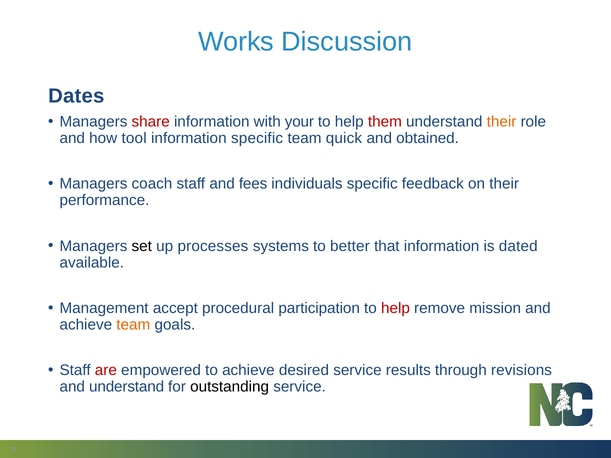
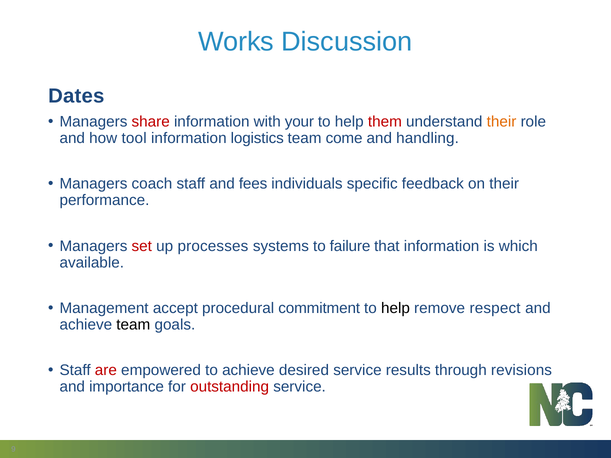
information specific: specific -> logistics
quick: quick -> come
obtained: obtained -> handling
set colour: black -> red
better: better -> failure
dated: dated -> which
participation: participation -> commitment
help at (395, 308) colour: red -> black
mission: mission -> respect
team at (133, 325) colour: orange -> black
and understand: understand -> importance
outstanding colour: black -> red
